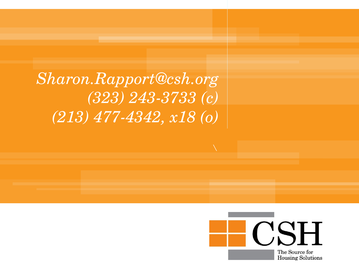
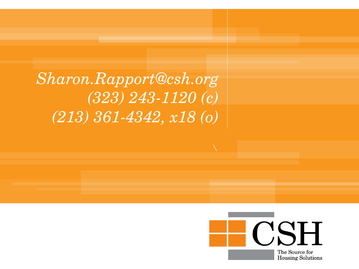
243-3733: 243-3733 -> 243-1120
477-4342: 477-4342 -> 361-4342
